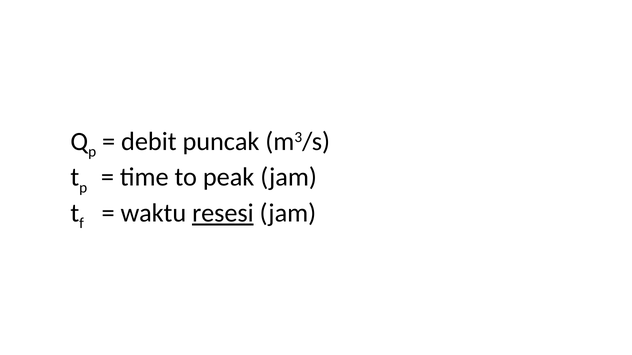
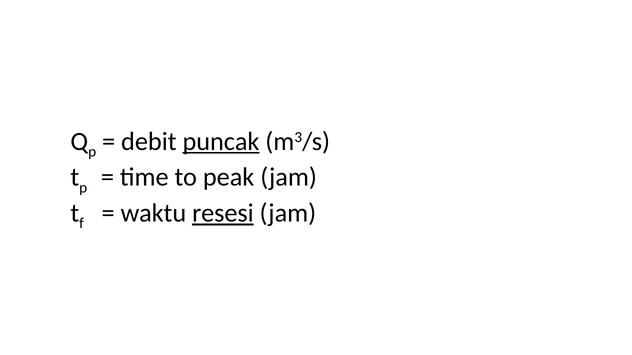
puncak underline: none -> present
